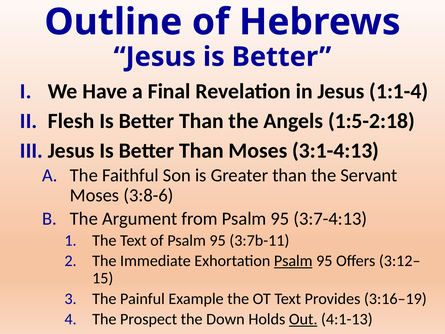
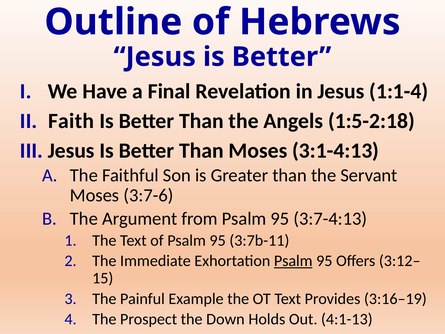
Flesh: Flesh -> Faith
3:8-6: 3:8-6 -> 3:7-6
Out underline: present -> none
